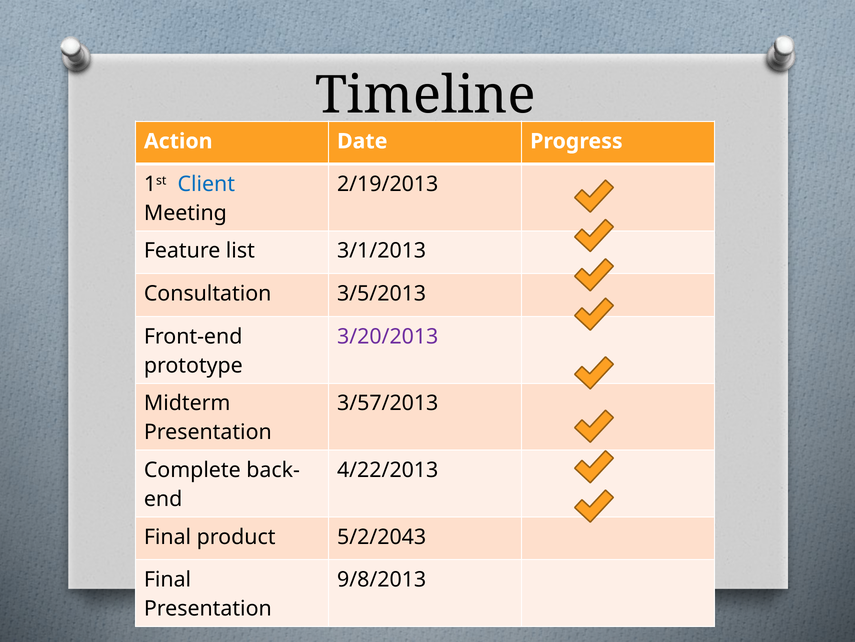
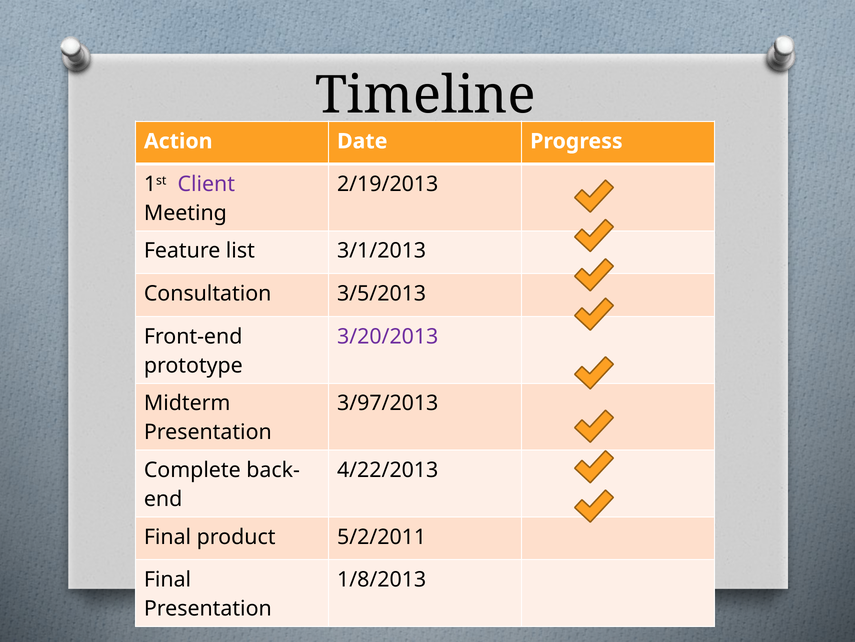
Client colour: blue -> purple
3/57/2013: 3/57/2013 -> 3/97/2013
5/2/2043: 5/2/2043 -> 5/2/2011
9/8/2013: 9/8/2013 -> 1/8/2013
